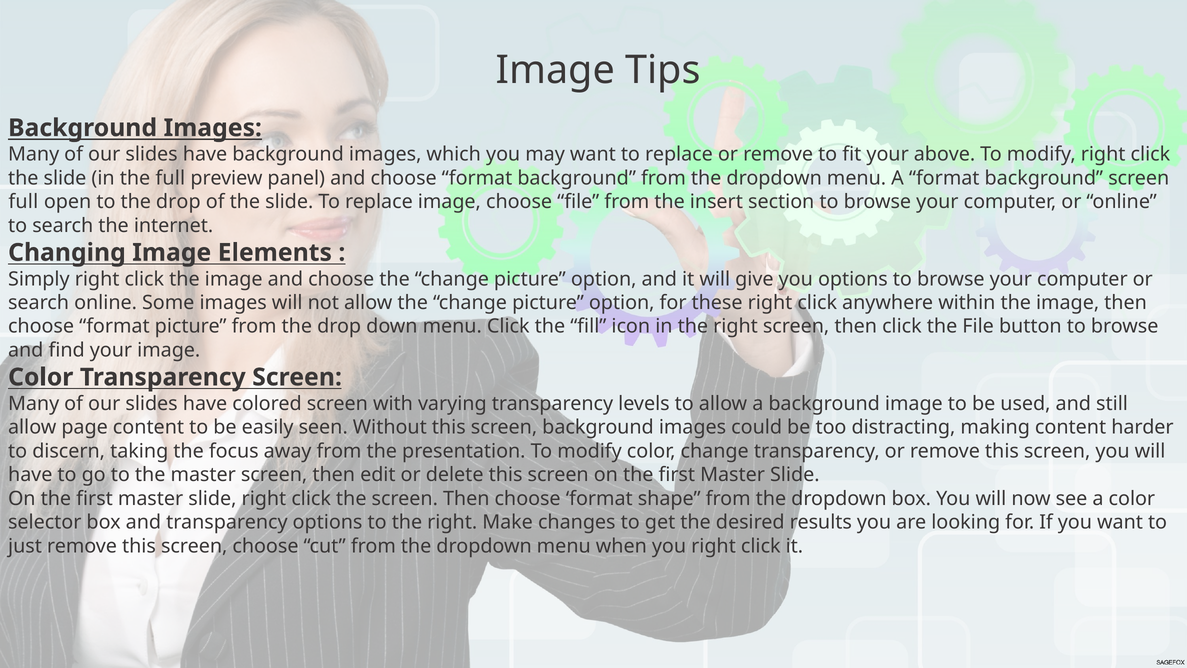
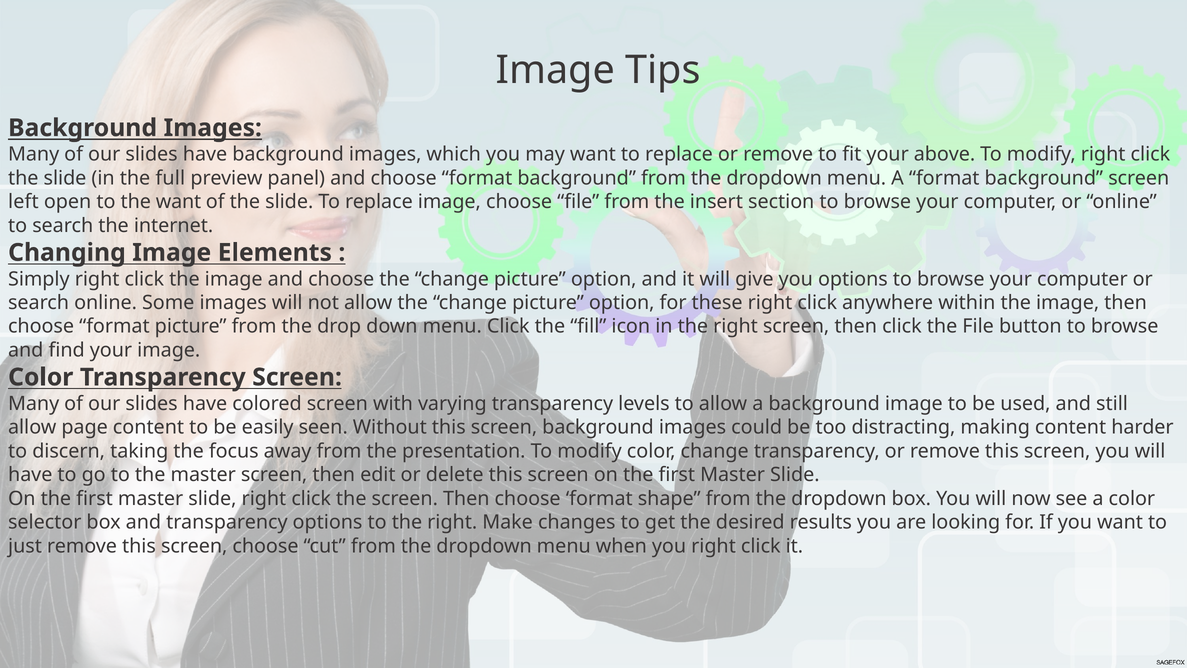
full at (23, 202): full -> left
to the drop: drop -> want
